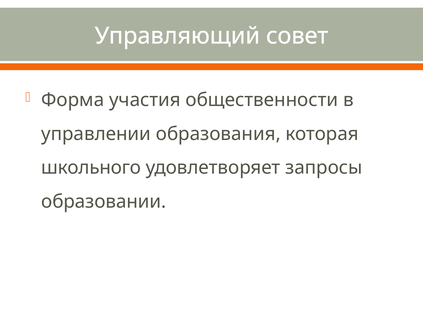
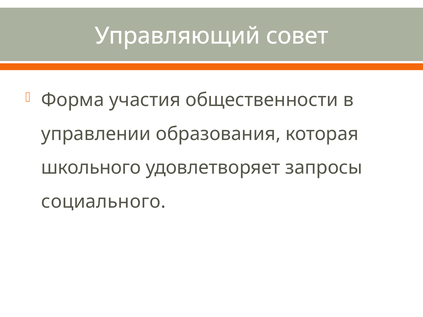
образовании: образовании -> социального
